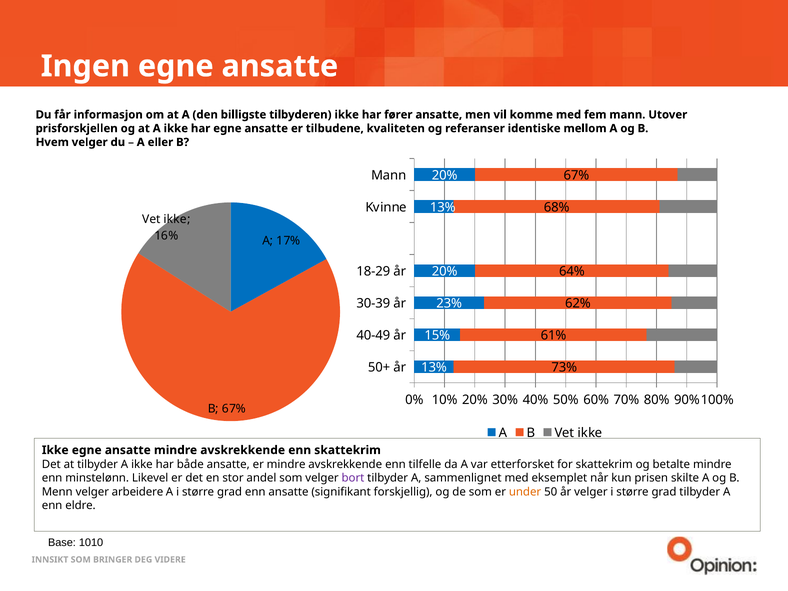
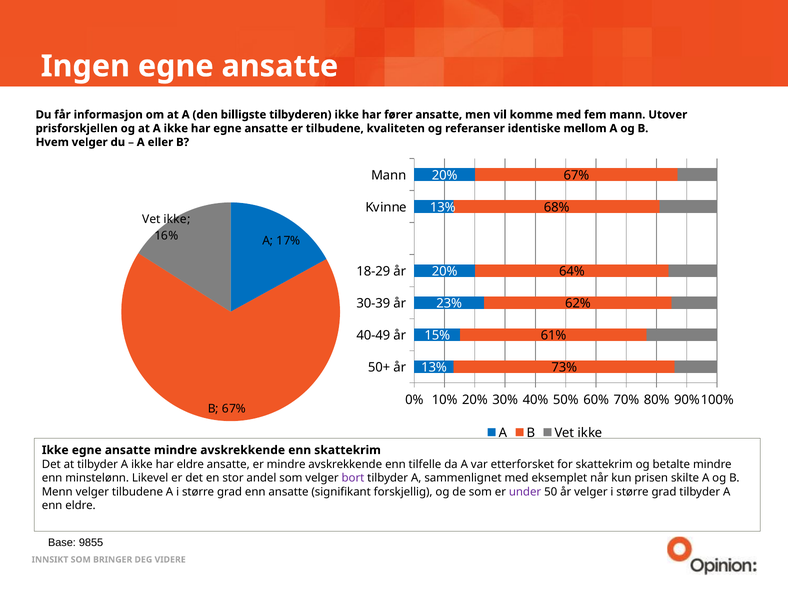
har både: både -> eldre
velger arbeidere: arbeidere -> tilbudene
under colour: orange -> purple
1010: 1010 -> 9855
